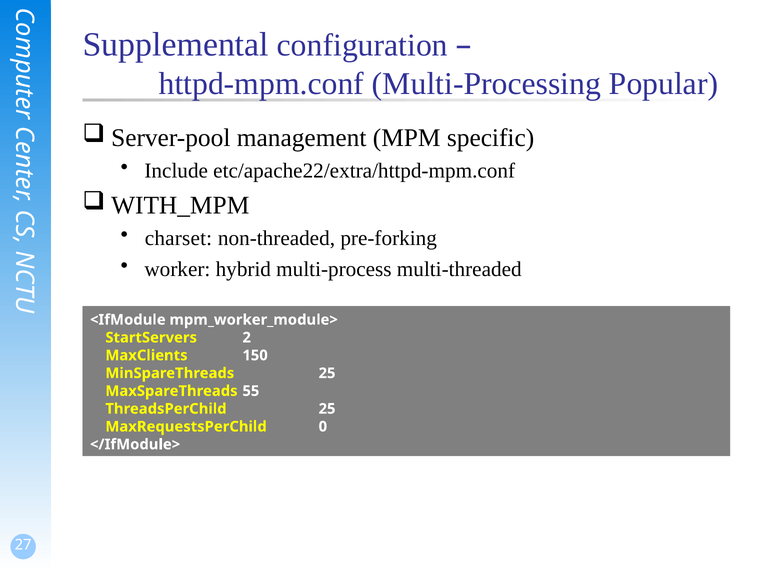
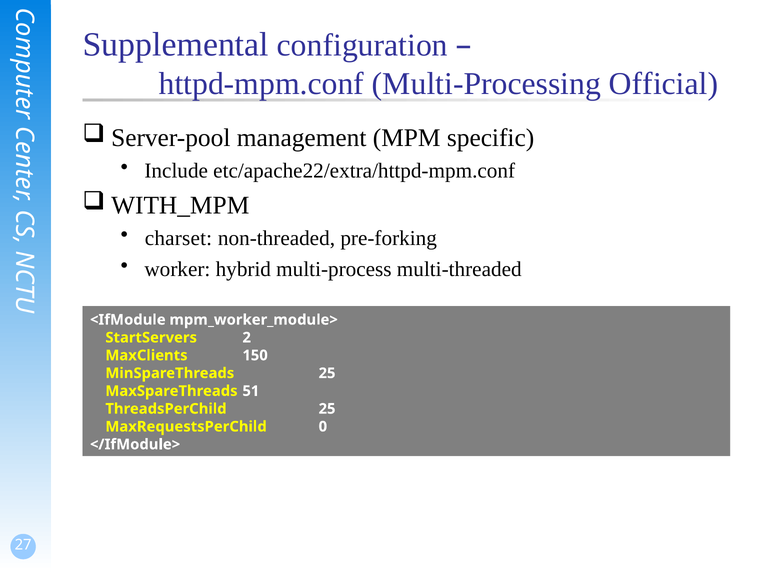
Popular: Popular -> Official
55: 55 -> 51
